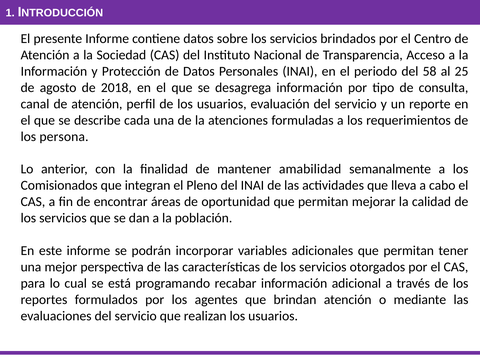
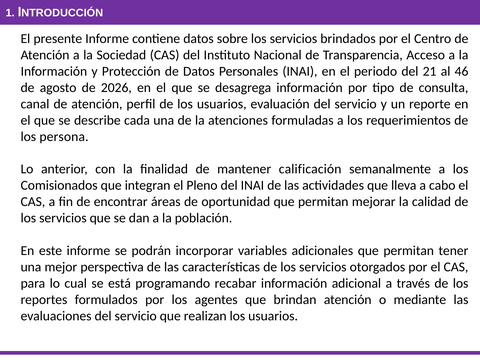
58: 58 -> 21
25: 25 -> 46
2018: 2018 -> 2026
amabilidad: amabilidad -> calificación
